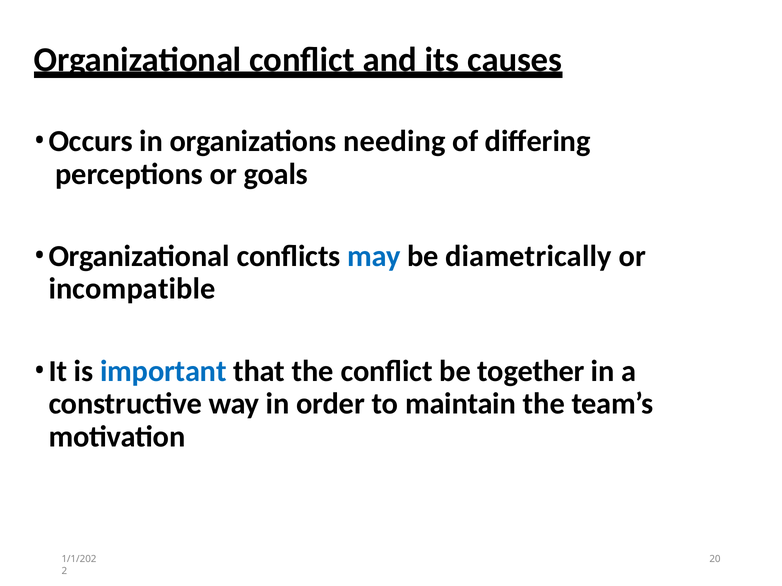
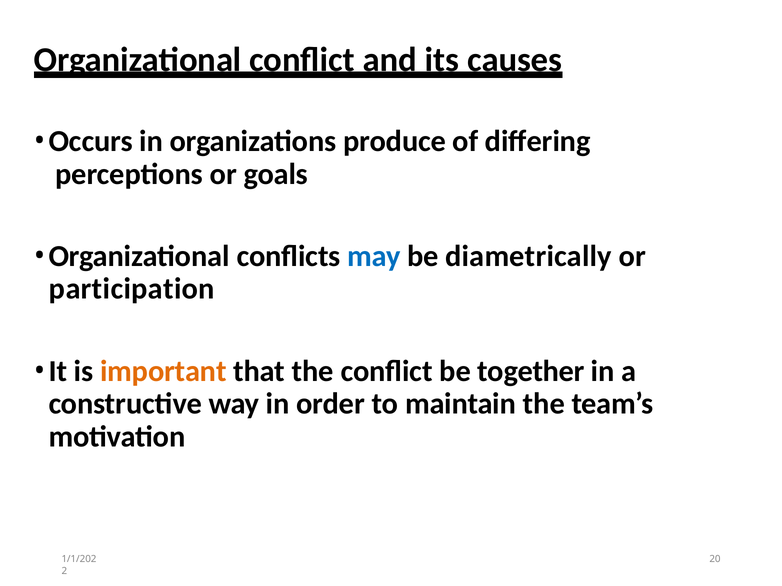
needing: needing -> produce
incompatible: incompatible -> participation
important colour: blue -> orange
